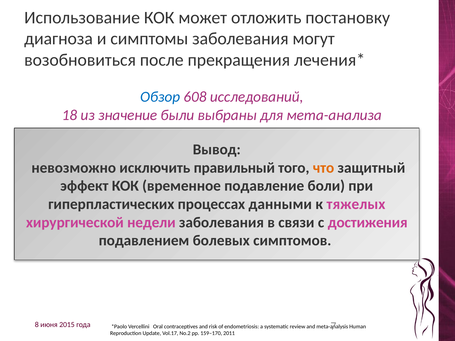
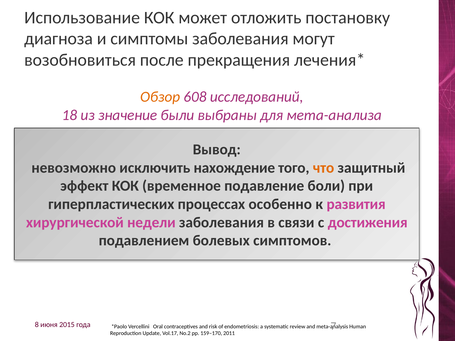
Обзор colour: blue -> orange
правильный: правильный -> нахождение
данными: данными -> особенно
тяжелых: тяжелых -> развития
